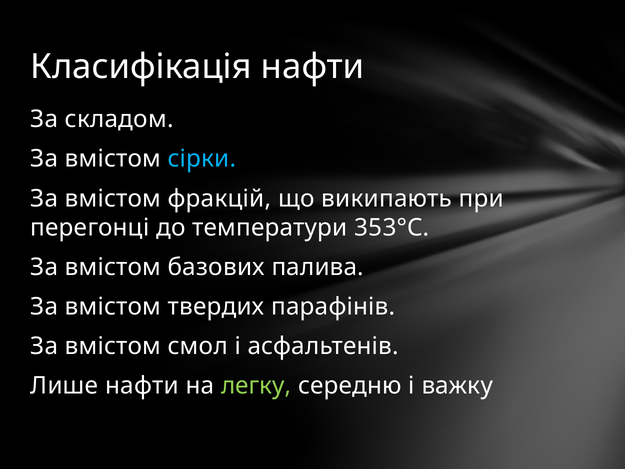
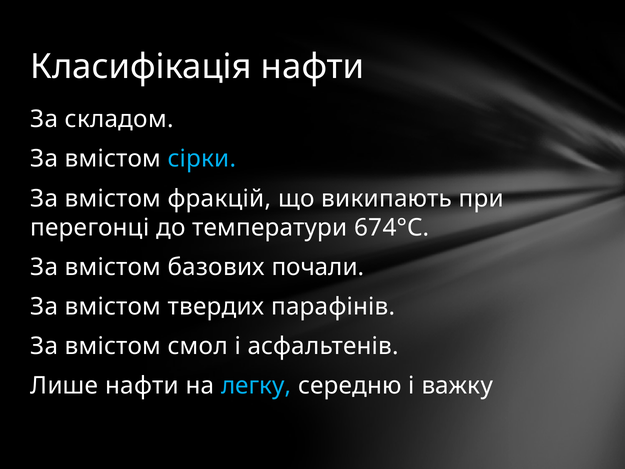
353°С: 353°С -> 674°С
палива: палива -> почали
легку colour: light green -> light blue
